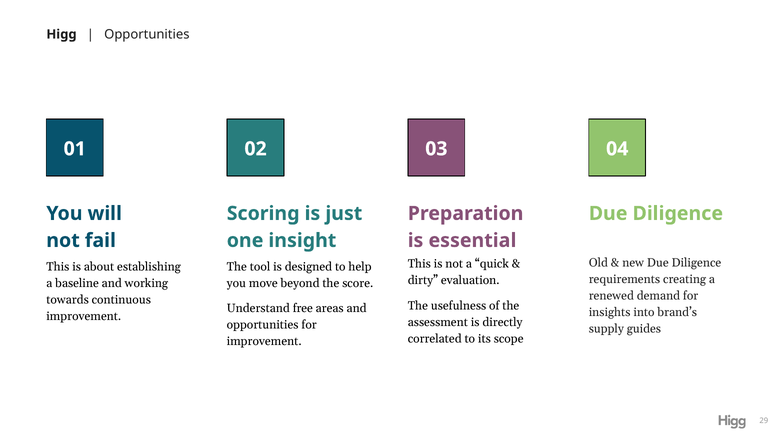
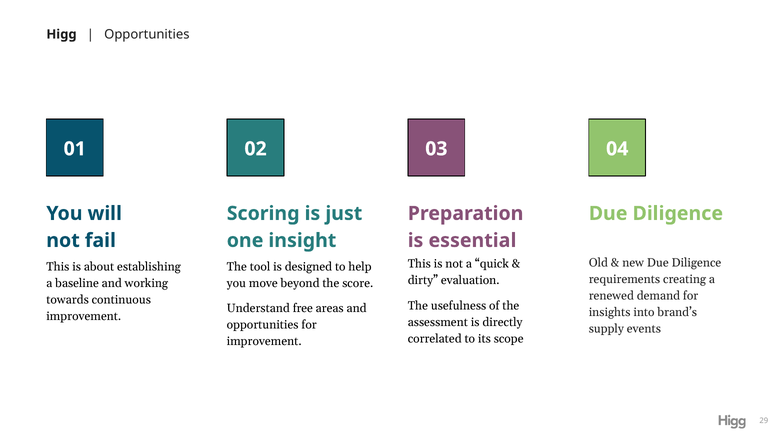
guides: guides -> events
